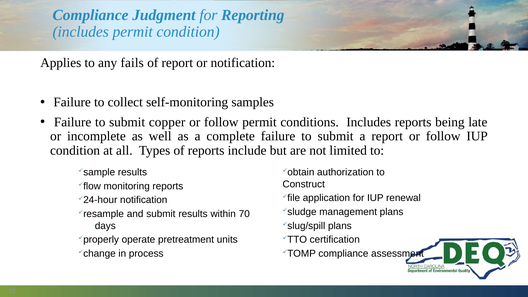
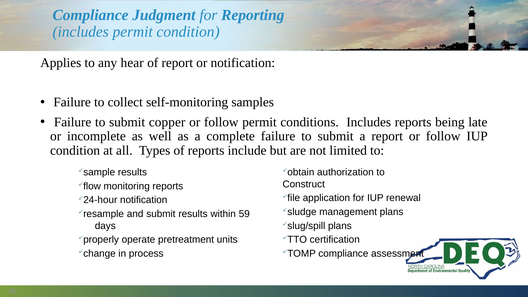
fails: fails -> hear
70: 70 -> 59
